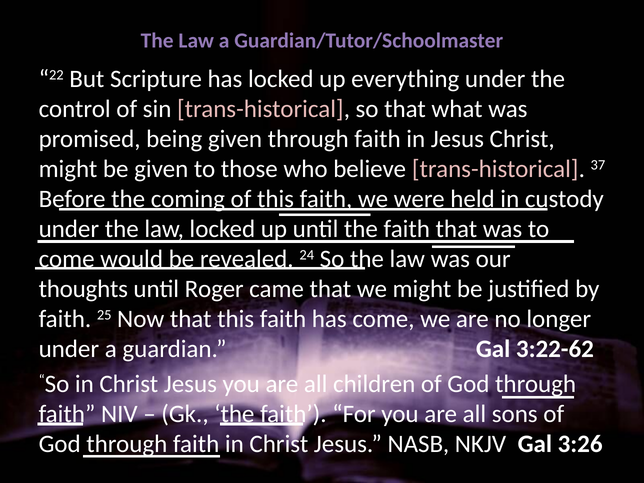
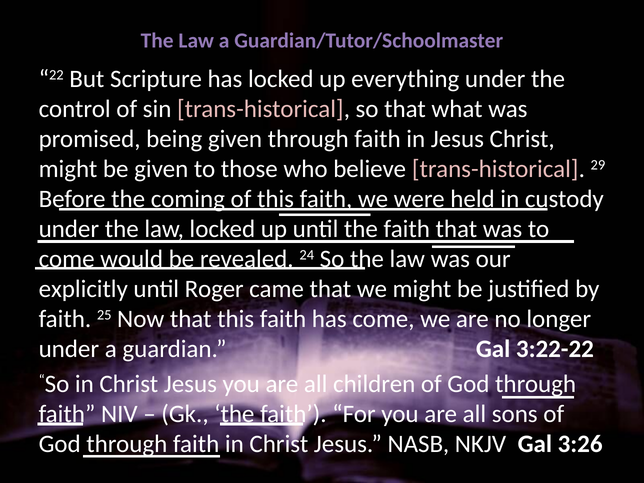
37: 37 -> 29
thoughts: thoughts -> explicitly
3:22-62: 3:22-62 -> 3:22-22
